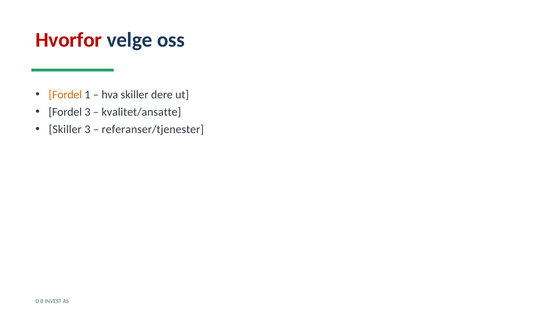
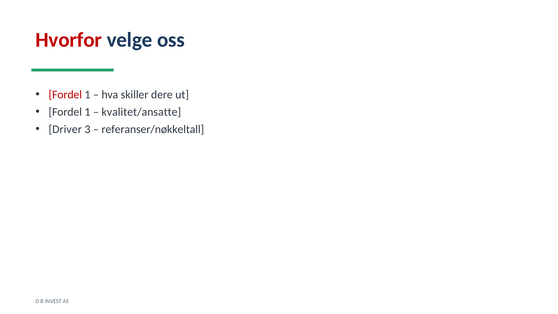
Fordel at (65, 95) colour: orange -> red
3 at (87, 112): 3 -> 1
Skiller at (65, 129): Skiller -> Driver
referanser/tjenester: referanser/tjenester -> referanser/nøkkeltall
